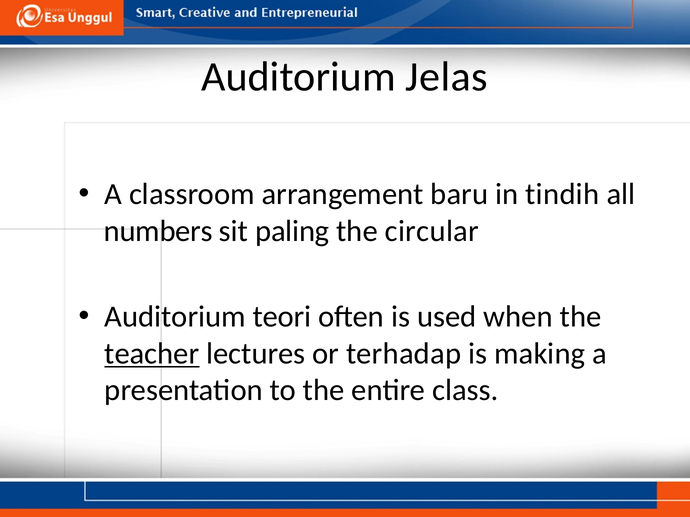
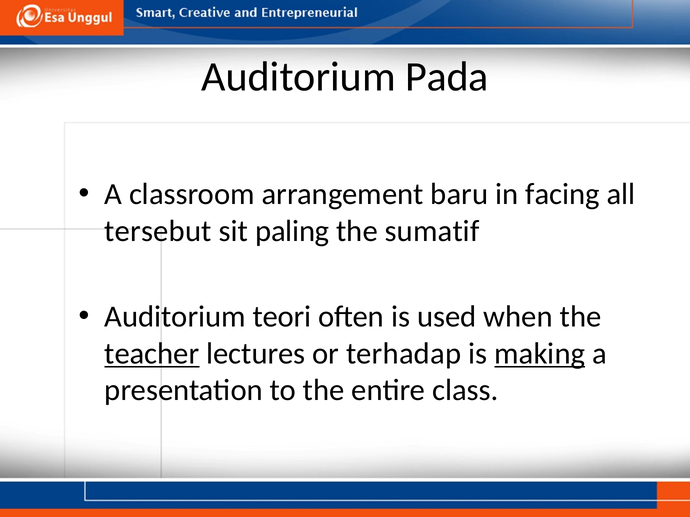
Jelas: Jelas -> Pada
tindih: tindih -> facing
numbers: numbers -> tersebut
circular: circular -> sumatif
making underline: none -> present
